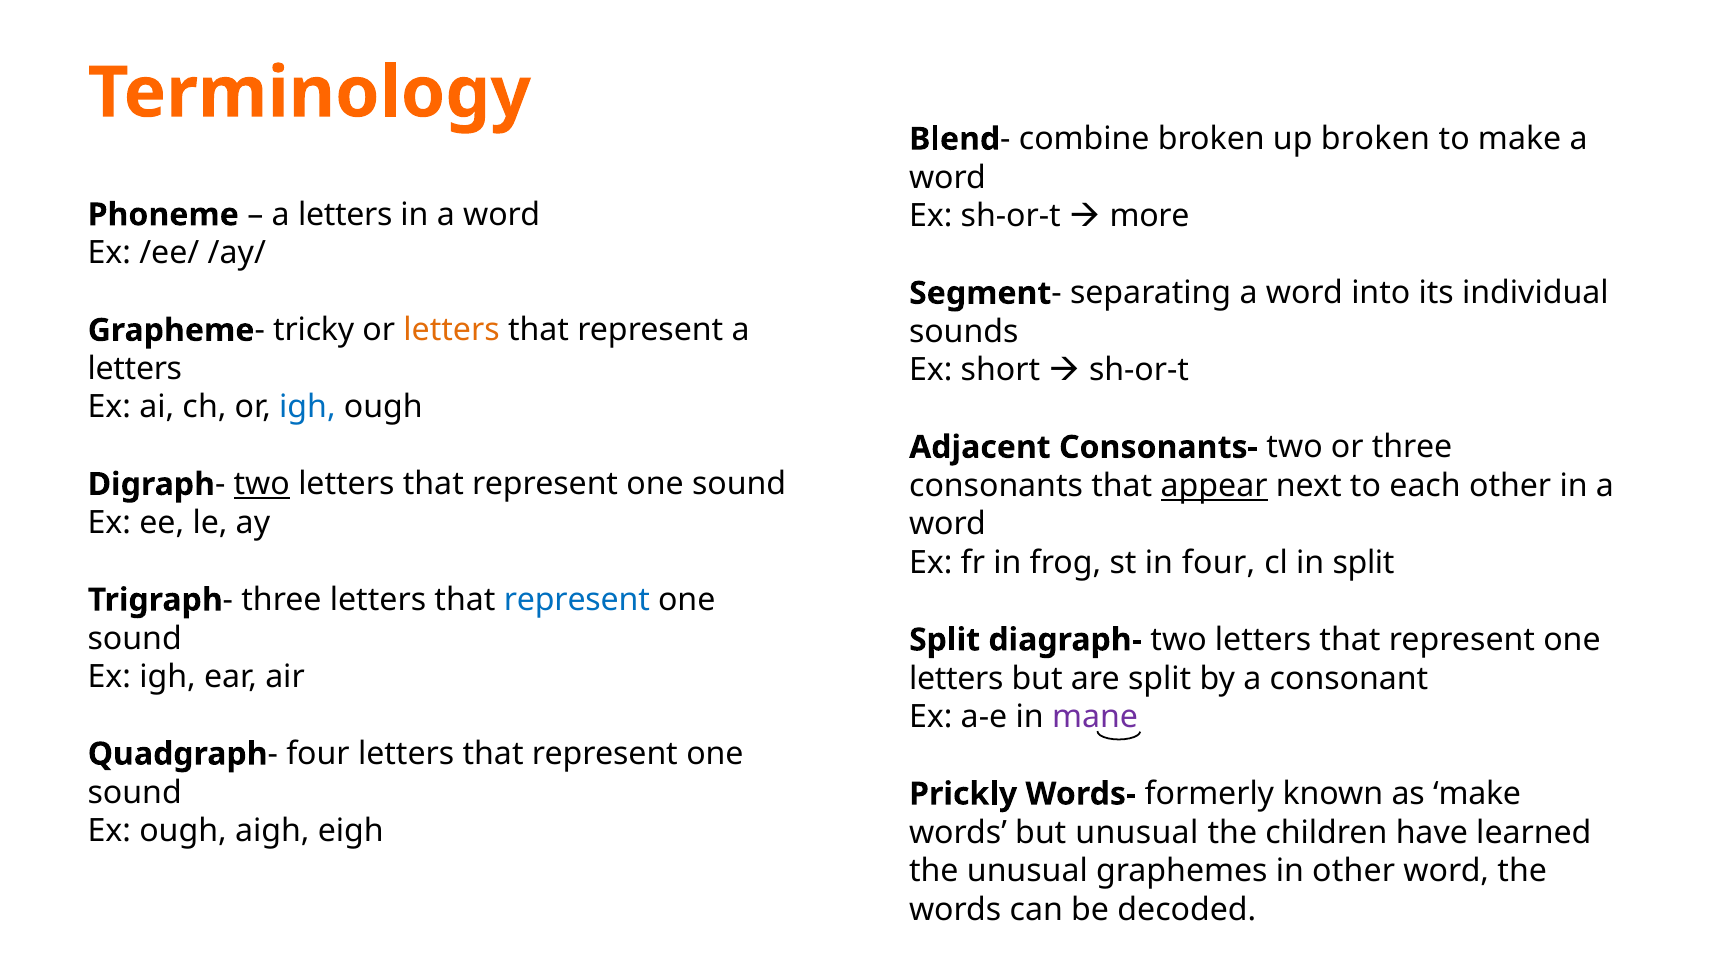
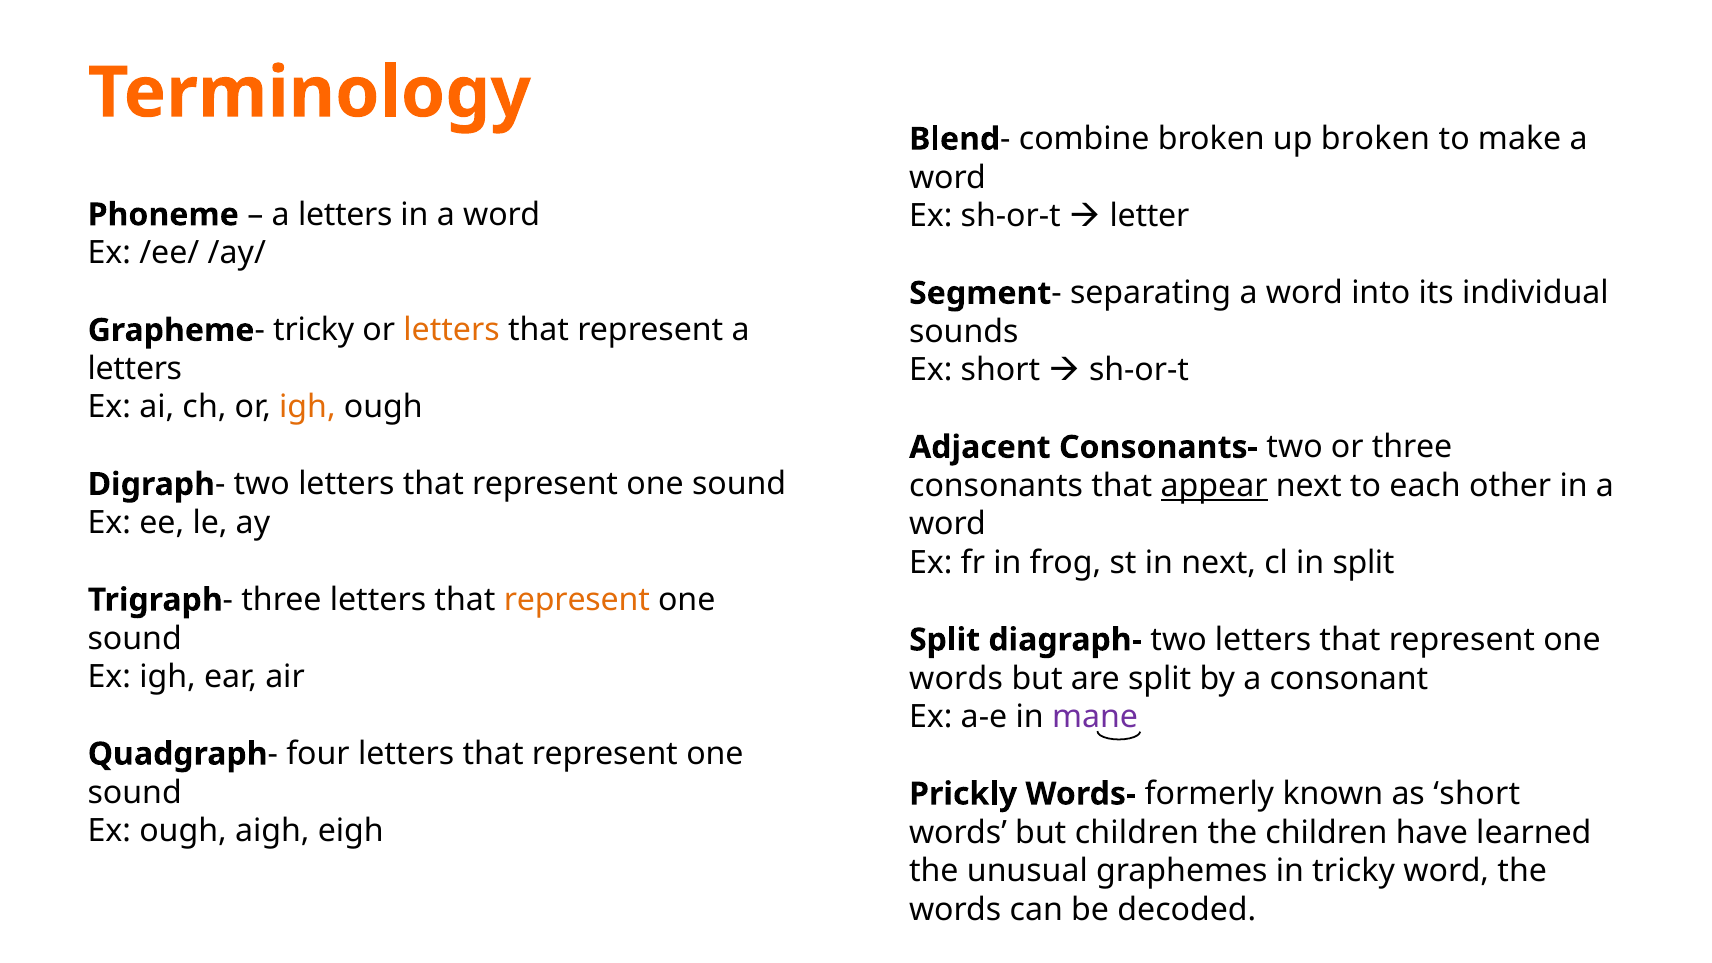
more: more -> letter
igh at (307, 407) colour: blue -> orange
two at (262, 484) underline: present -> none
in four: four -> next
represent at (577, 600) colour: blue -> orange
letters at (956, 678): letters -> words
as make: make -> short
but unusual: unusual -> children
in other: other -> tricky
